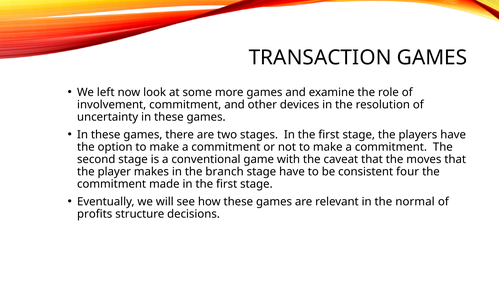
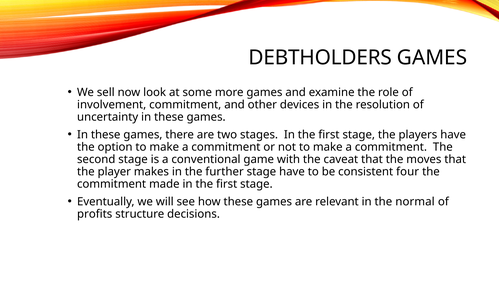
TRANSACTION: TRANSACTION -> DEBTHOLDERS
left: left -> sell
branch: branch -> further
